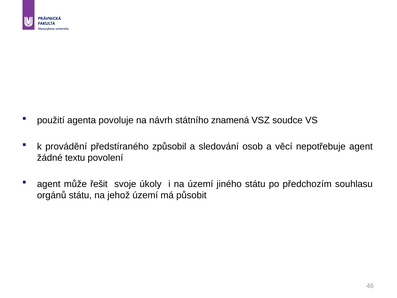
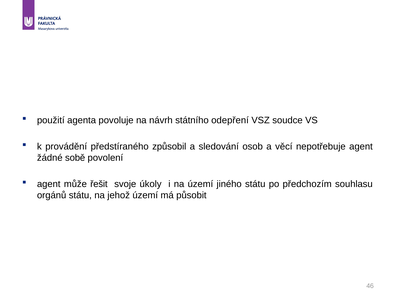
znamená: znamená -> odepření
textu: textu -> sobě
